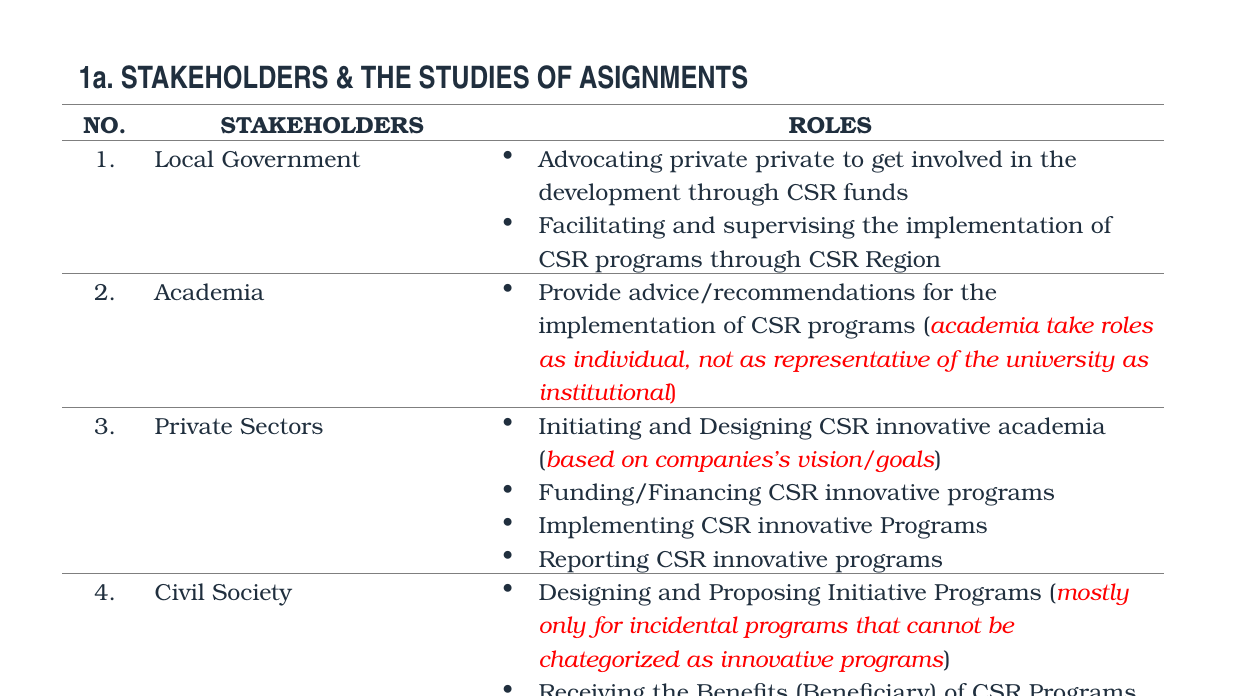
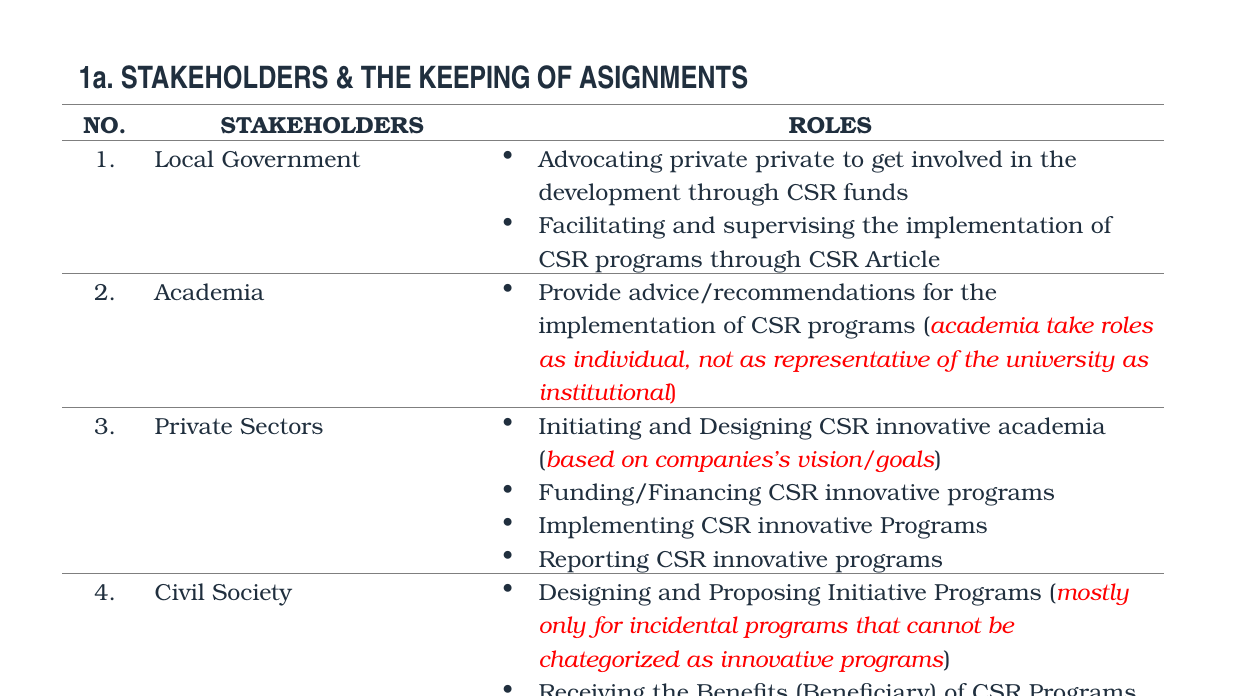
STUDIES: STUDIES -> KEEPING
Region: Region -> Article
